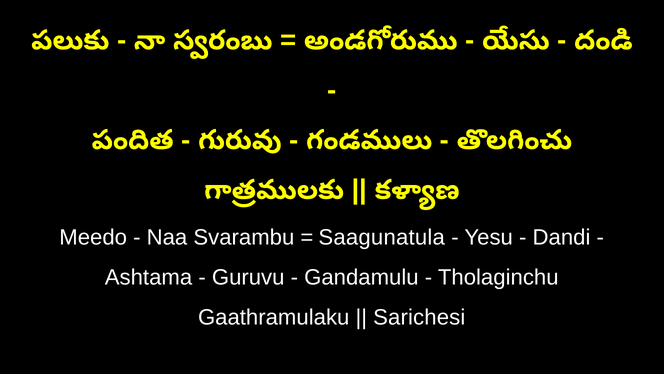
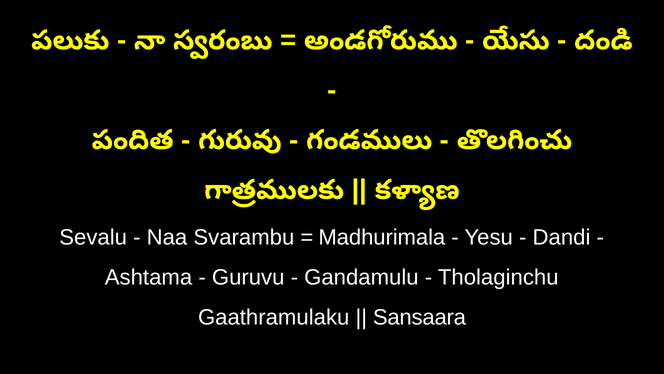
Meedo: Meedo -> Sevalu
Saagunatula: Saagunatula -> Madhurimala
Sarichesi: Sarichesi -> Sansaara
